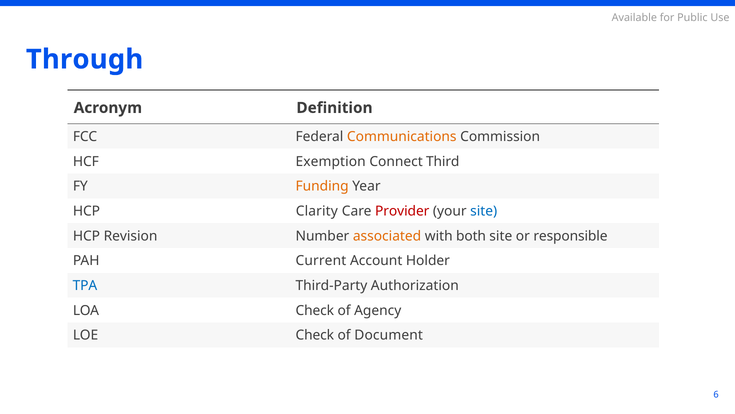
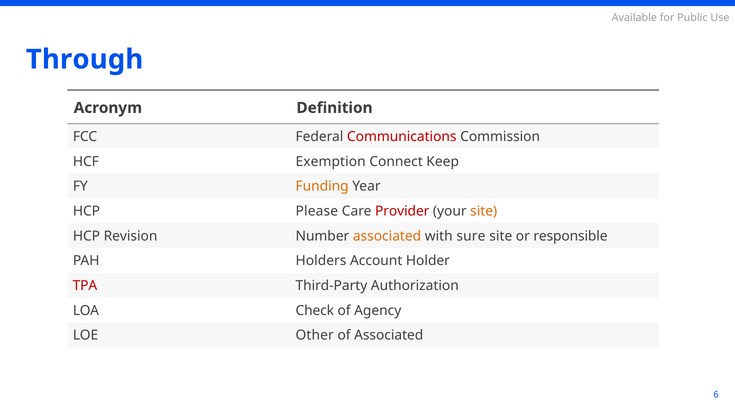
Communications colour: orange -> red
Third: Third -> Keep
Clarity: Clarity -> Please
site at (484, 211) colour: blue -> orange
both: both -> sure
Current: Current -> Holders
TPA colour: blue -> red
LOE Check: Check -> Other
of Document: Document -> Associated
